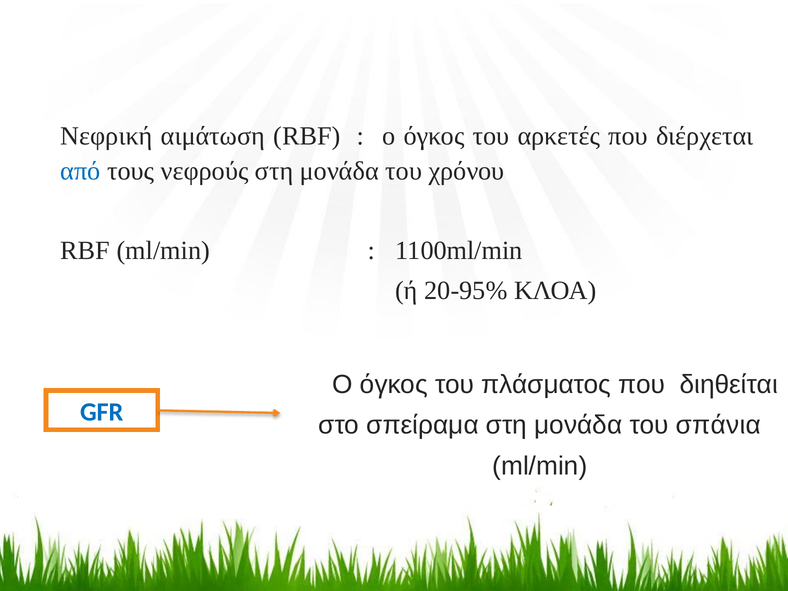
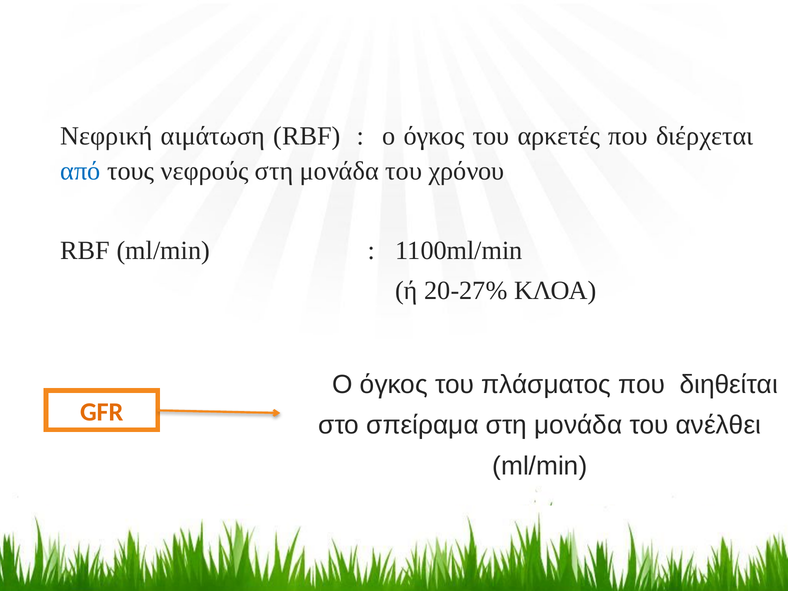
20-95%: 20-95% -> 20-27%
GFR colour: blue -> orange
σπάνια: σπάνια -> ανέλθει
